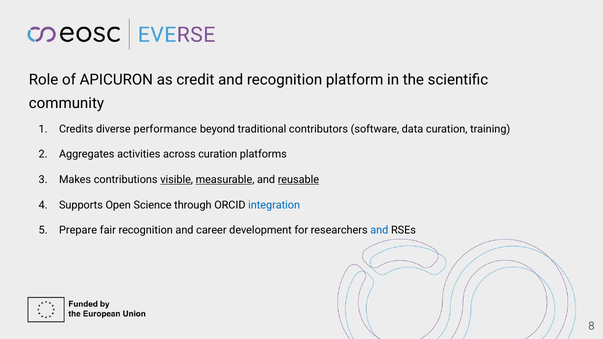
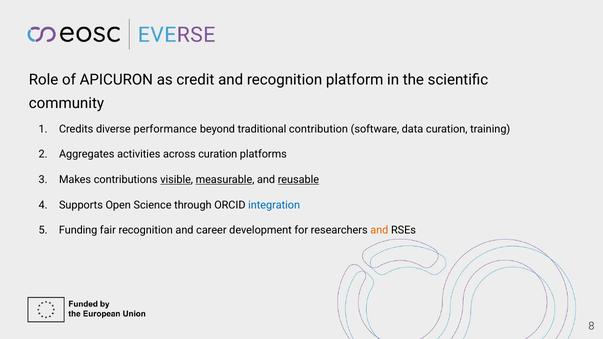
contributors: contributors -> contribution
Prepare: Prepare -> Funding
and at (379, 230) colour: blue -> orange
